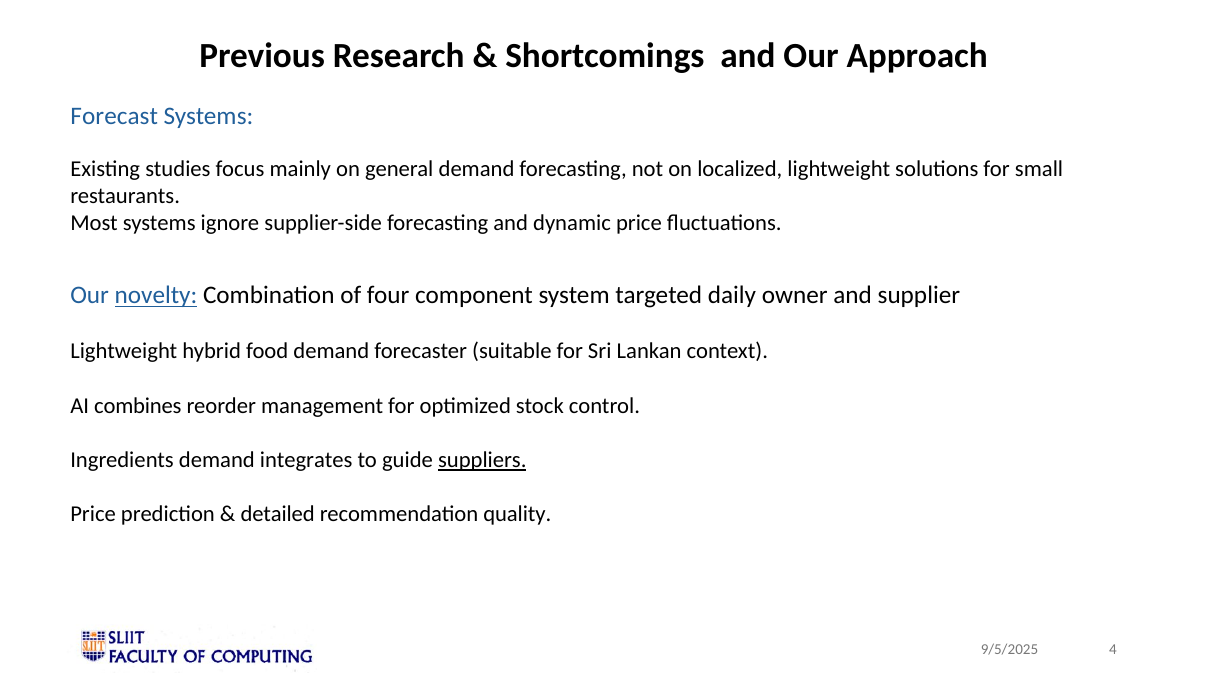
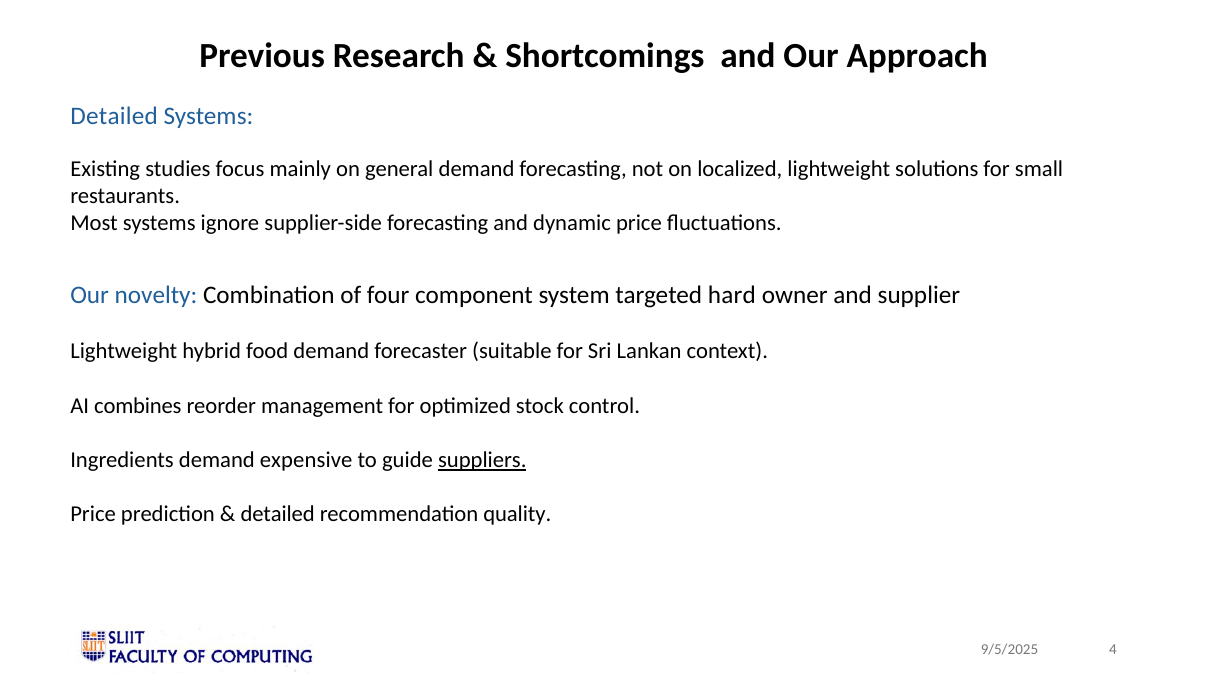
Forecast at (114, 116): Forecast -> Detailed
novelty underline: present -> none
daily: daily -> hard
integrates: integrates -> expensive
